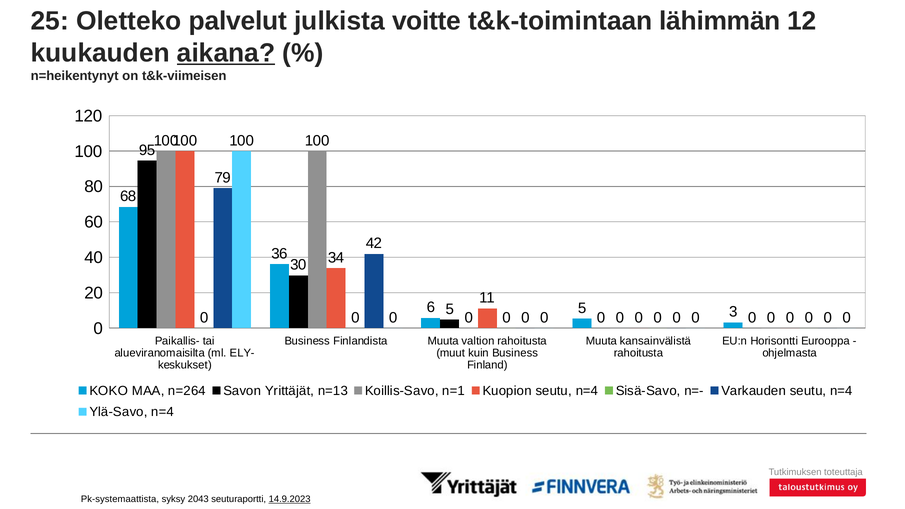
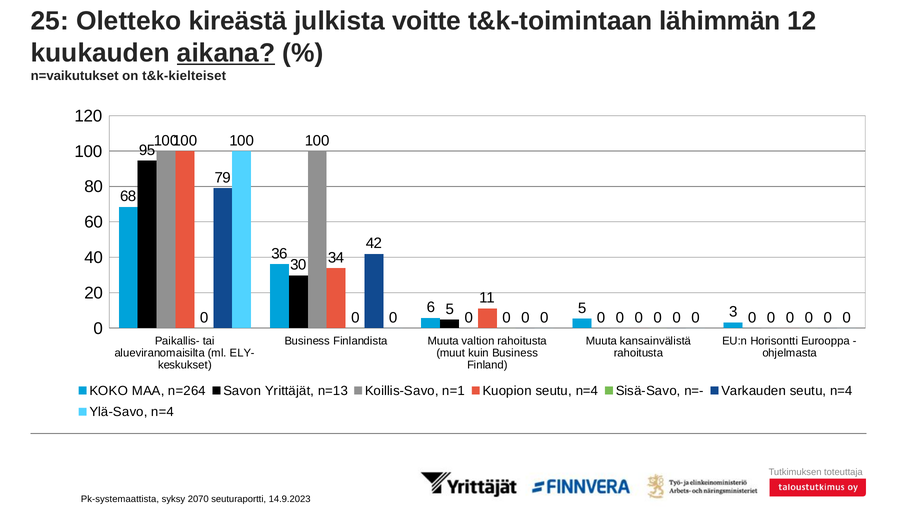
palvelut: palvelut -> kireästä
n=heikentynyt: n=heikentynyt -> n=vaikutukset
t&k-viimeisen: t&k-viimeisen -> t&k-kielteiset
2043: 2043 -> 2070
14.9.2023 underline: present -> none
